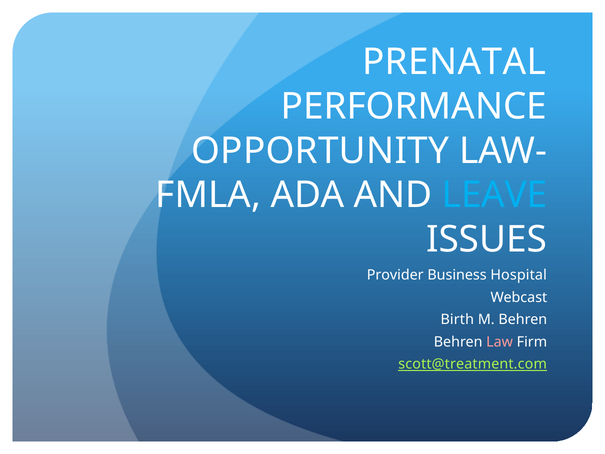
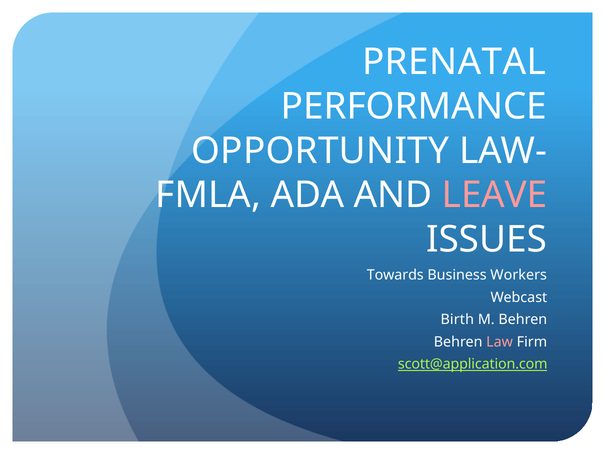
LEAVE colour: light blue -> pink
Provider: Provider -> Towards
Hospital: Hospital -> Workers
scott@treatment.com: scott@treatment.com -> scott@application.com
